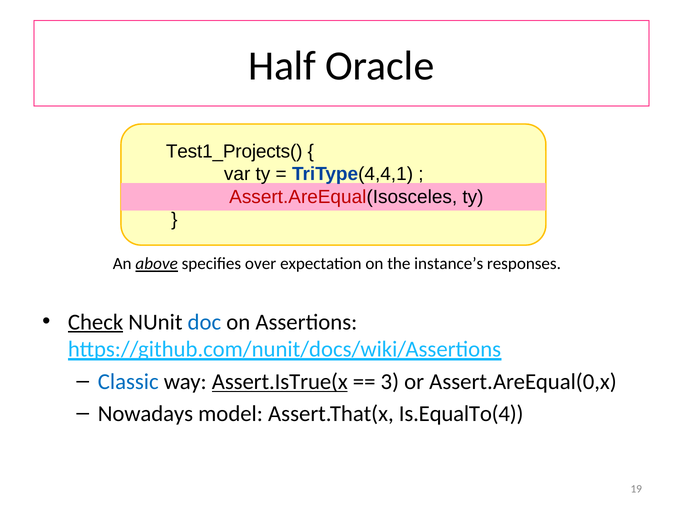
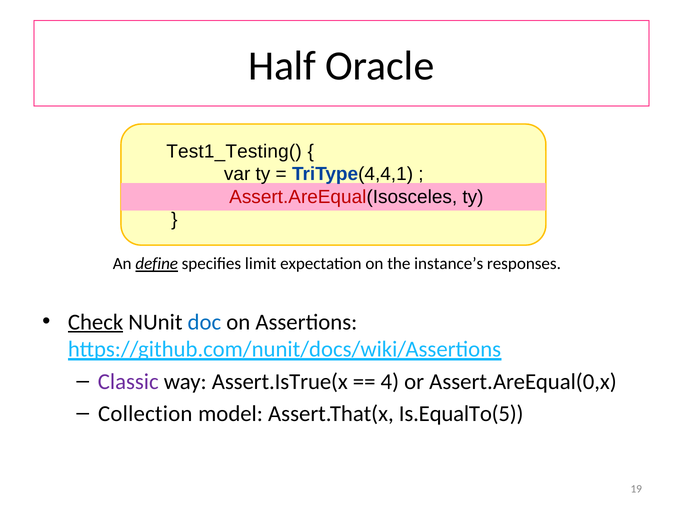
Test1_Projects(: Test1_Projects( -> Test1_Testing(
above: above -> define
over: over -> limit
Classic colour: blue -> purple
Assert.IsTrue(x underline: present -> none
3: 3 -> 4
Nowadays: Nowadays -> Collection
Is.EqualTo(4: Is.EqualTo(4 -> Is.EqualTo(5
